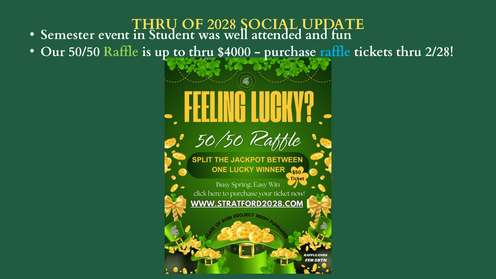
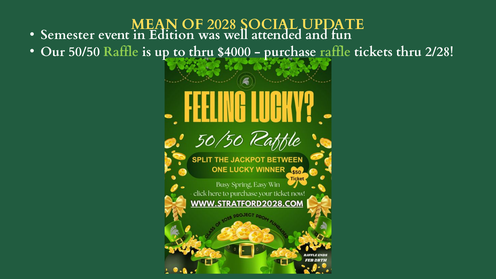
THRU at (155, 24): THRU -> MEAN
Student: Student -> Edition
raffle at (335, 52) colour: light blue -> light green
